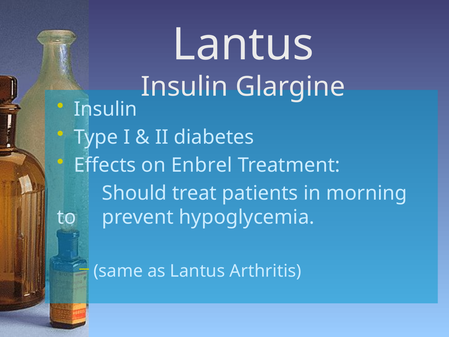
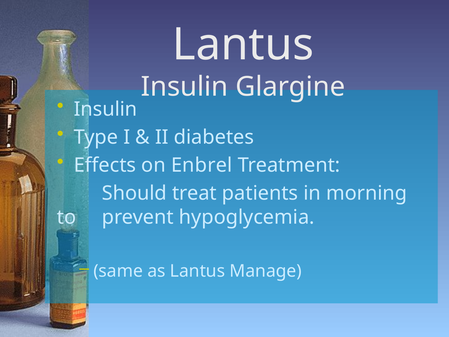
Arthritis: Arthritis -> Manage
